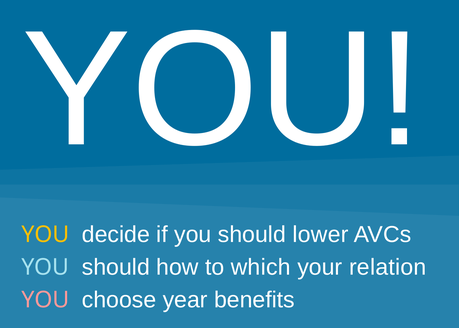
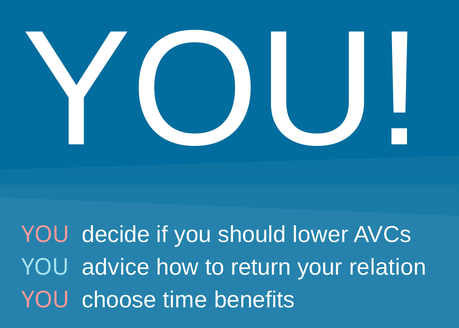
YOU at (45, 234) colour: yellow -> pink
should at (116, 267): should -> advice
which: which -> return
year: year -> time
